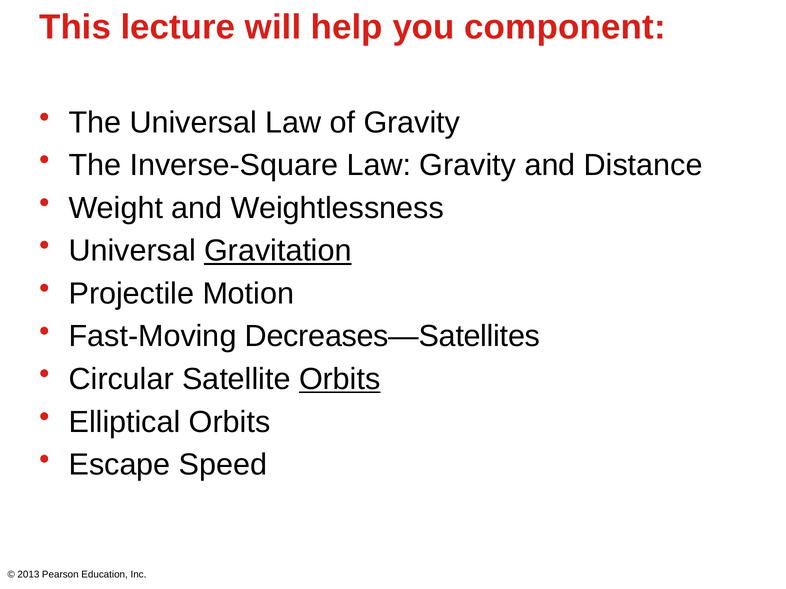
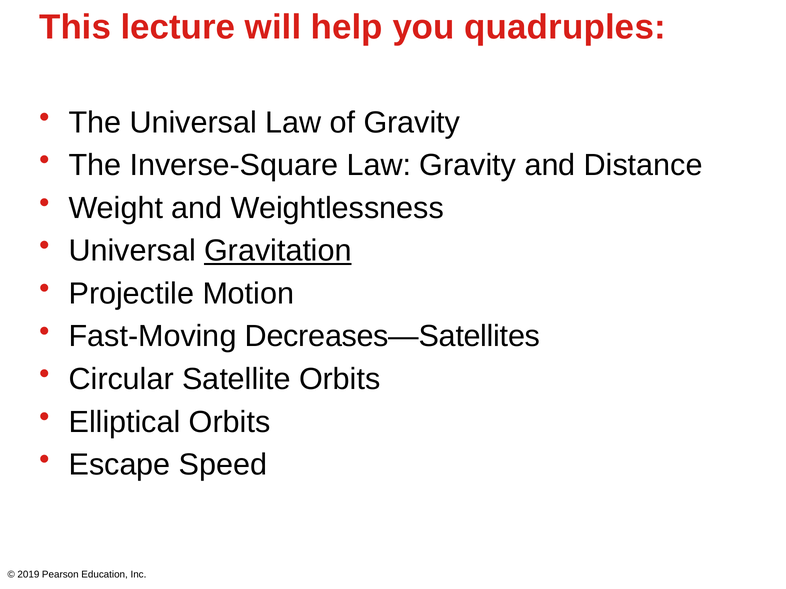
component: component -> quadruples
Orbits at (340, 380) underline: present -> none
2013: 2013 -> 2019
